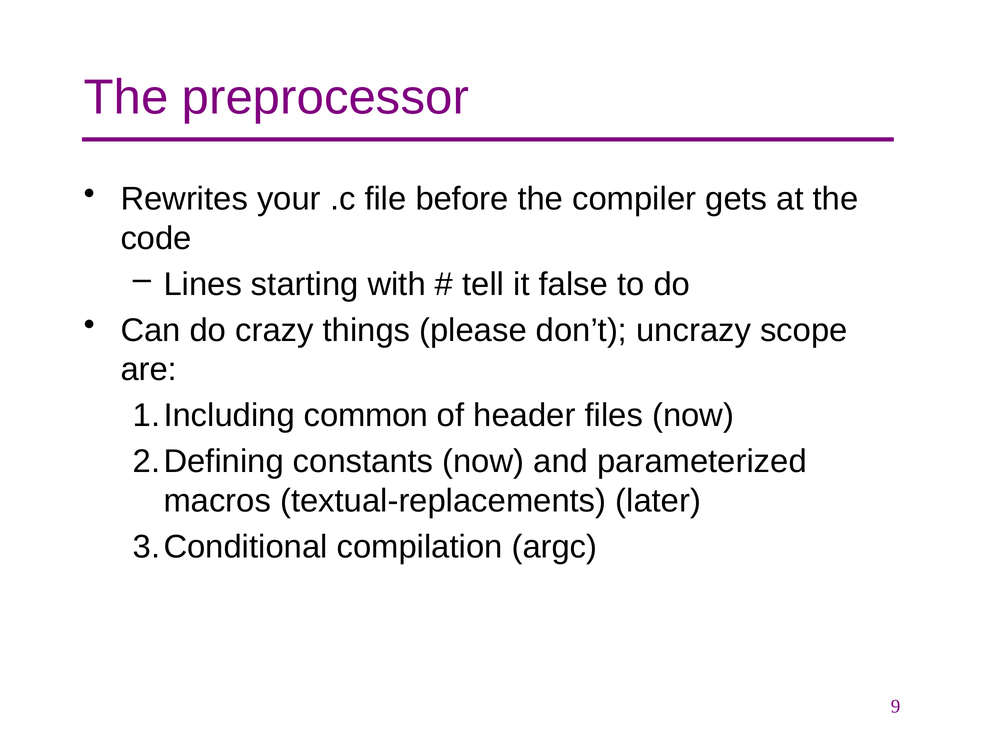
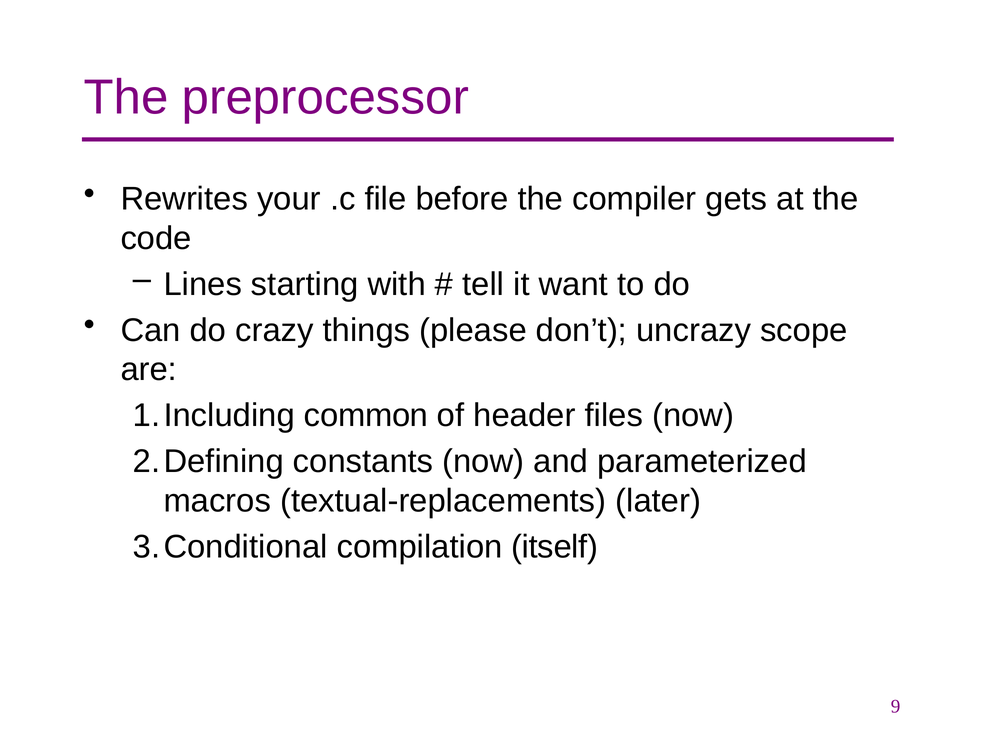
false: false -> want
argc: argc -> itself
